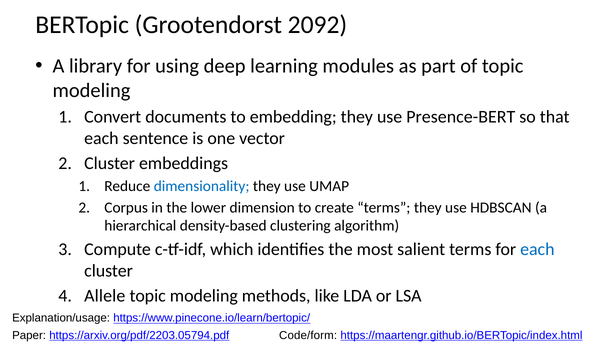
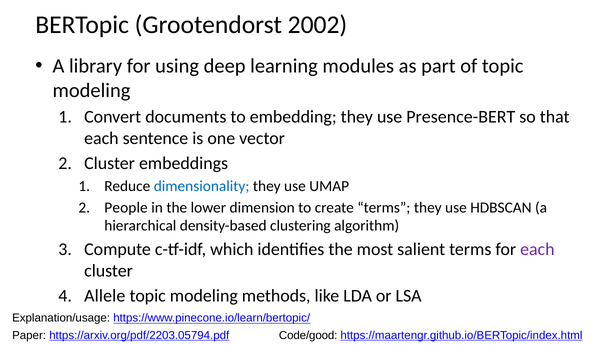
2092: 2092 -> 2002
Corpus: Corpus -> People
each at (537, 250) colour: blue -> purple
Code/form: Code/form -> Code/good
